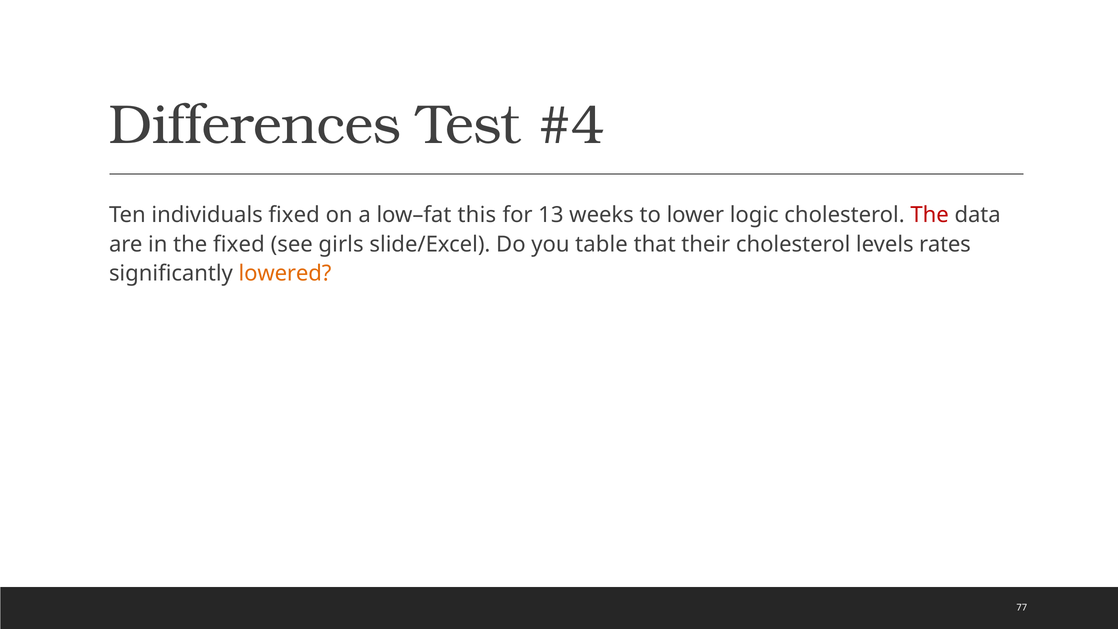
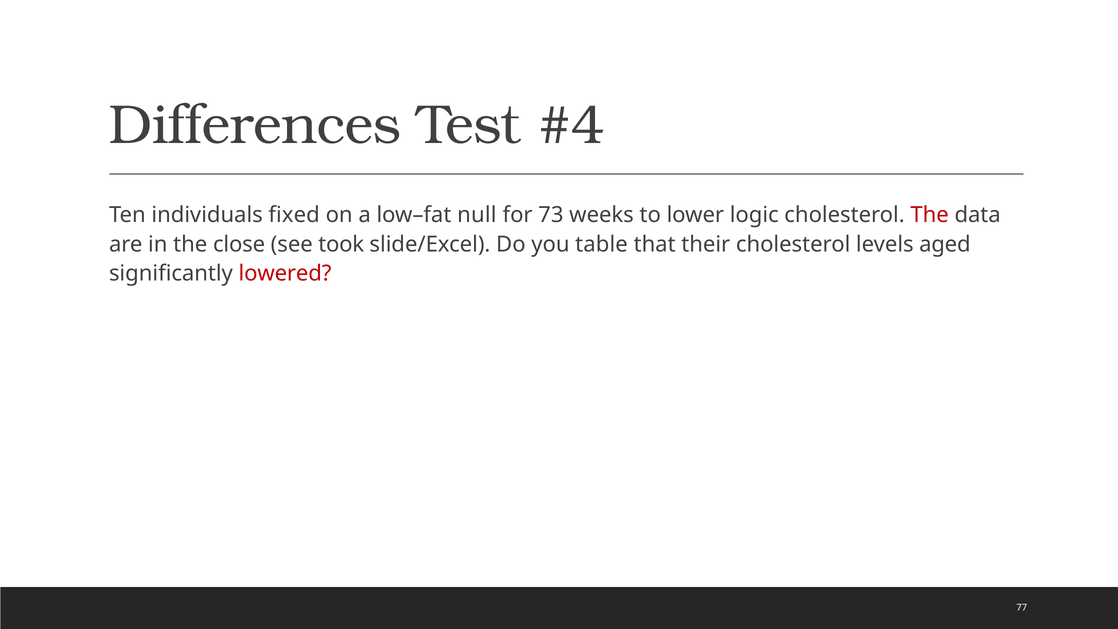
this: this -> null
13: 13 -> 73
the fixed: fixed -> close
girls: girls -> took
rates: rates -> aged
lowered colour: orange -> red
